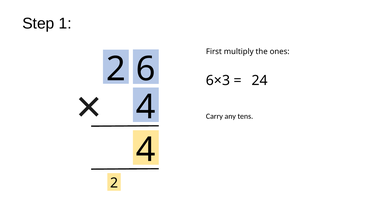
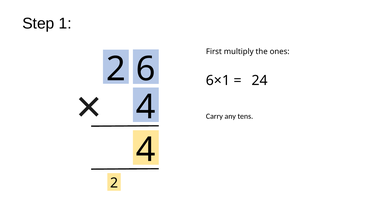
6×3: 6×3 -> 6×1
